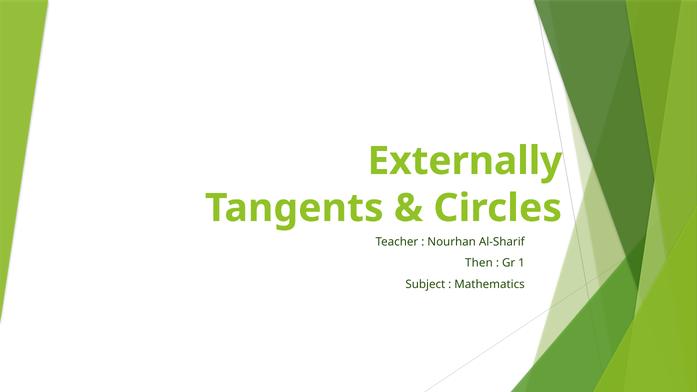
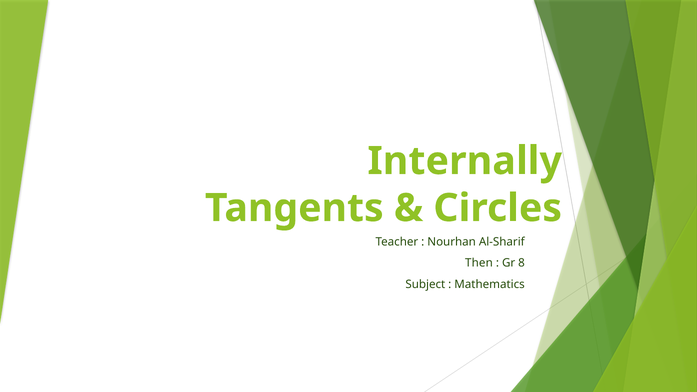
Externally: Externally -> Internally
1: 1 -> 8
